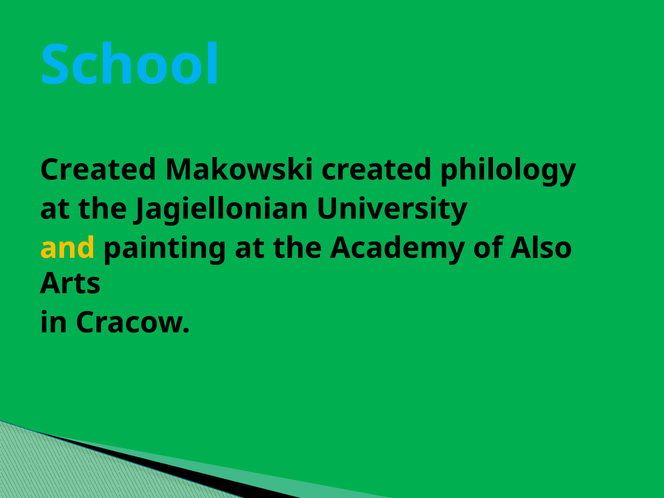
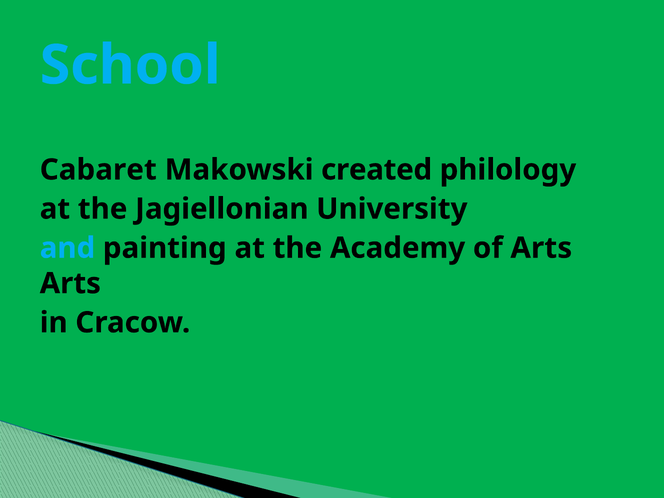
Created at (98, 170): Created -> Cabaret
and colour: yellow -> light blue
of Also: Also -> Arts
